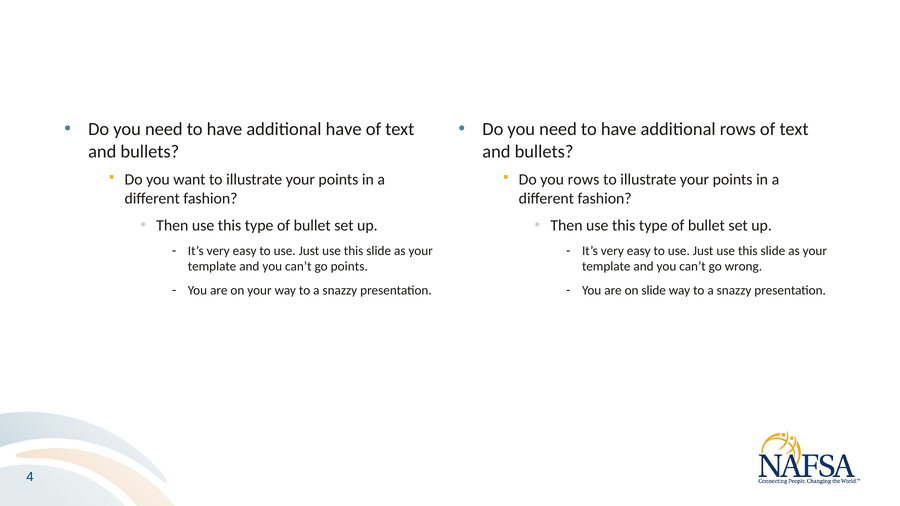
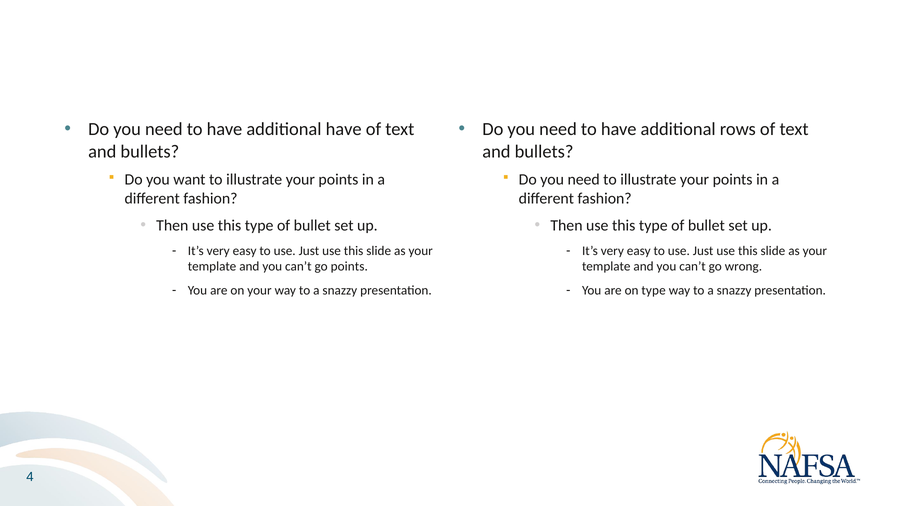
rows at (584, 180): rows -> need
on slide: slide -> type
